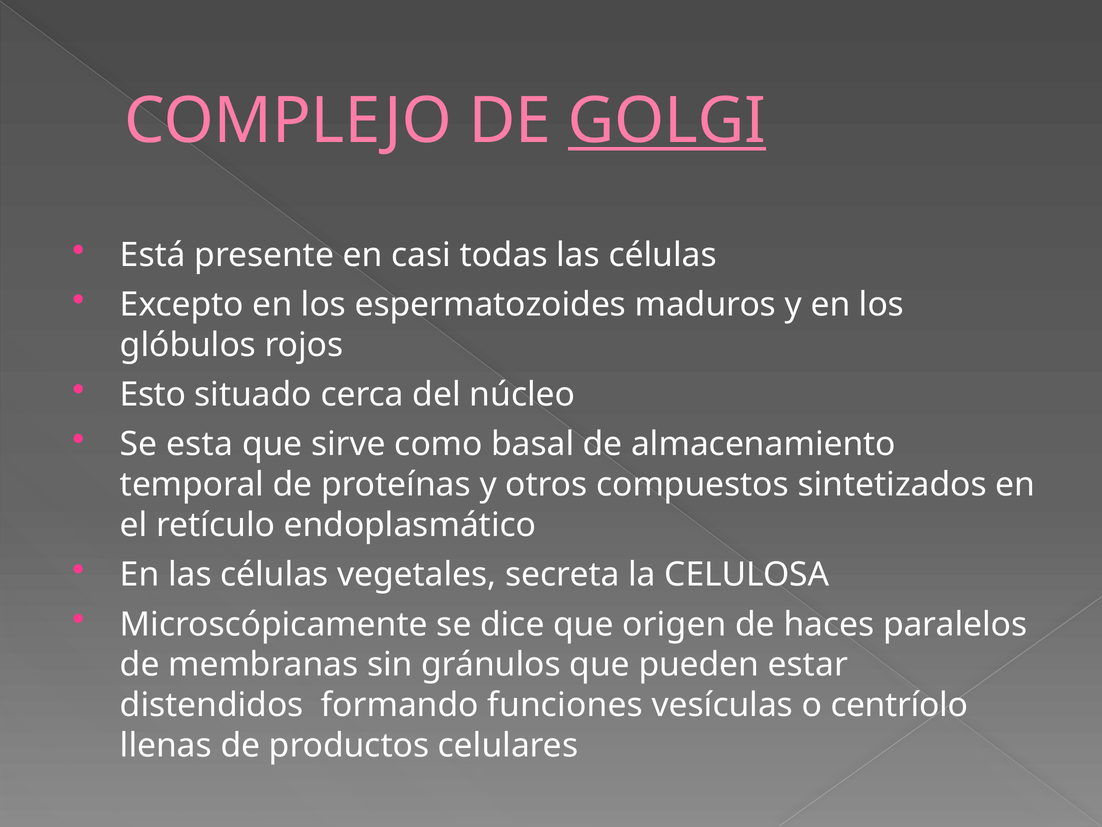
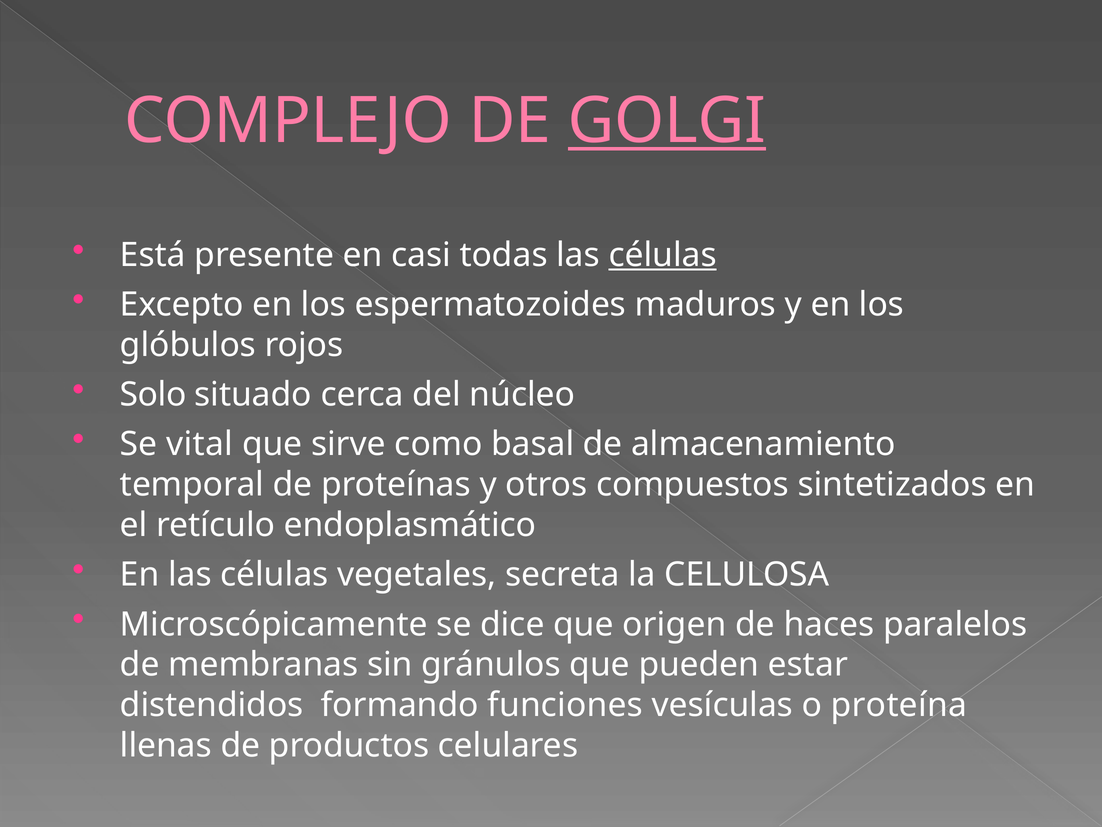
células at (663, 255) underline: none -> present
Esto: Esto -> Solo
esta: esta -> vital
centríolo: centríolo -> proteína
